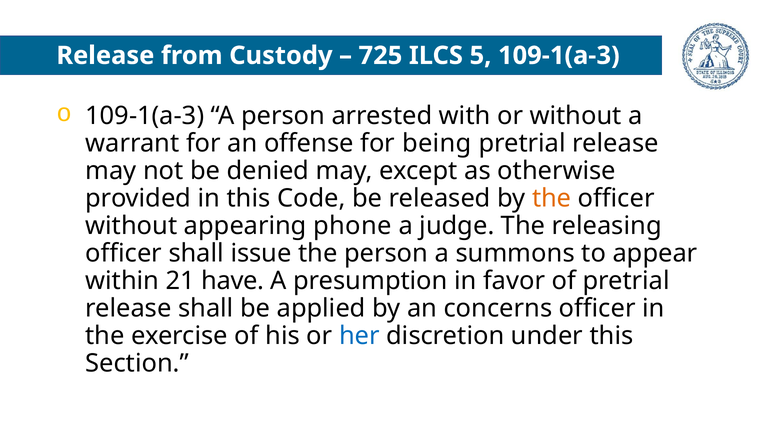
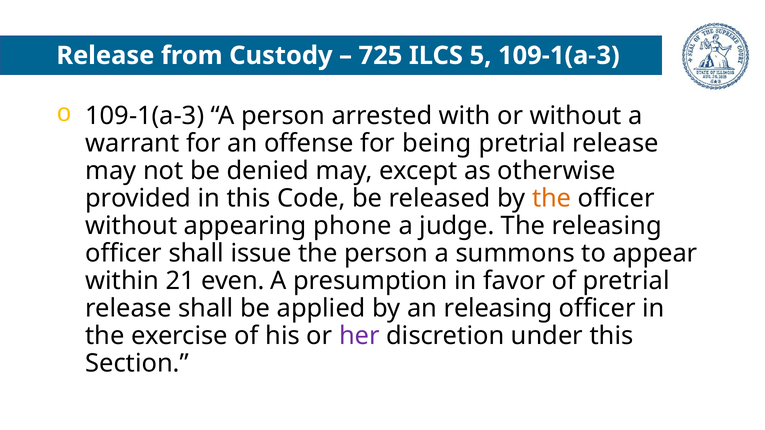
have: have -> even
an concerns: concerns -> releasing
her colour: blue -> purple
